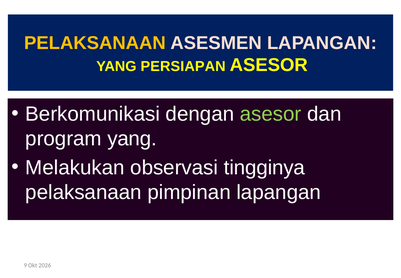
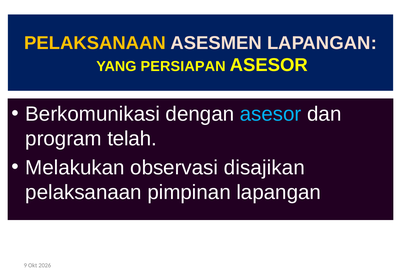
asesor at (271, 114) colour: light green -> light blue
program yang: yang -> telah
tingginya: tingginya -> disajikan
